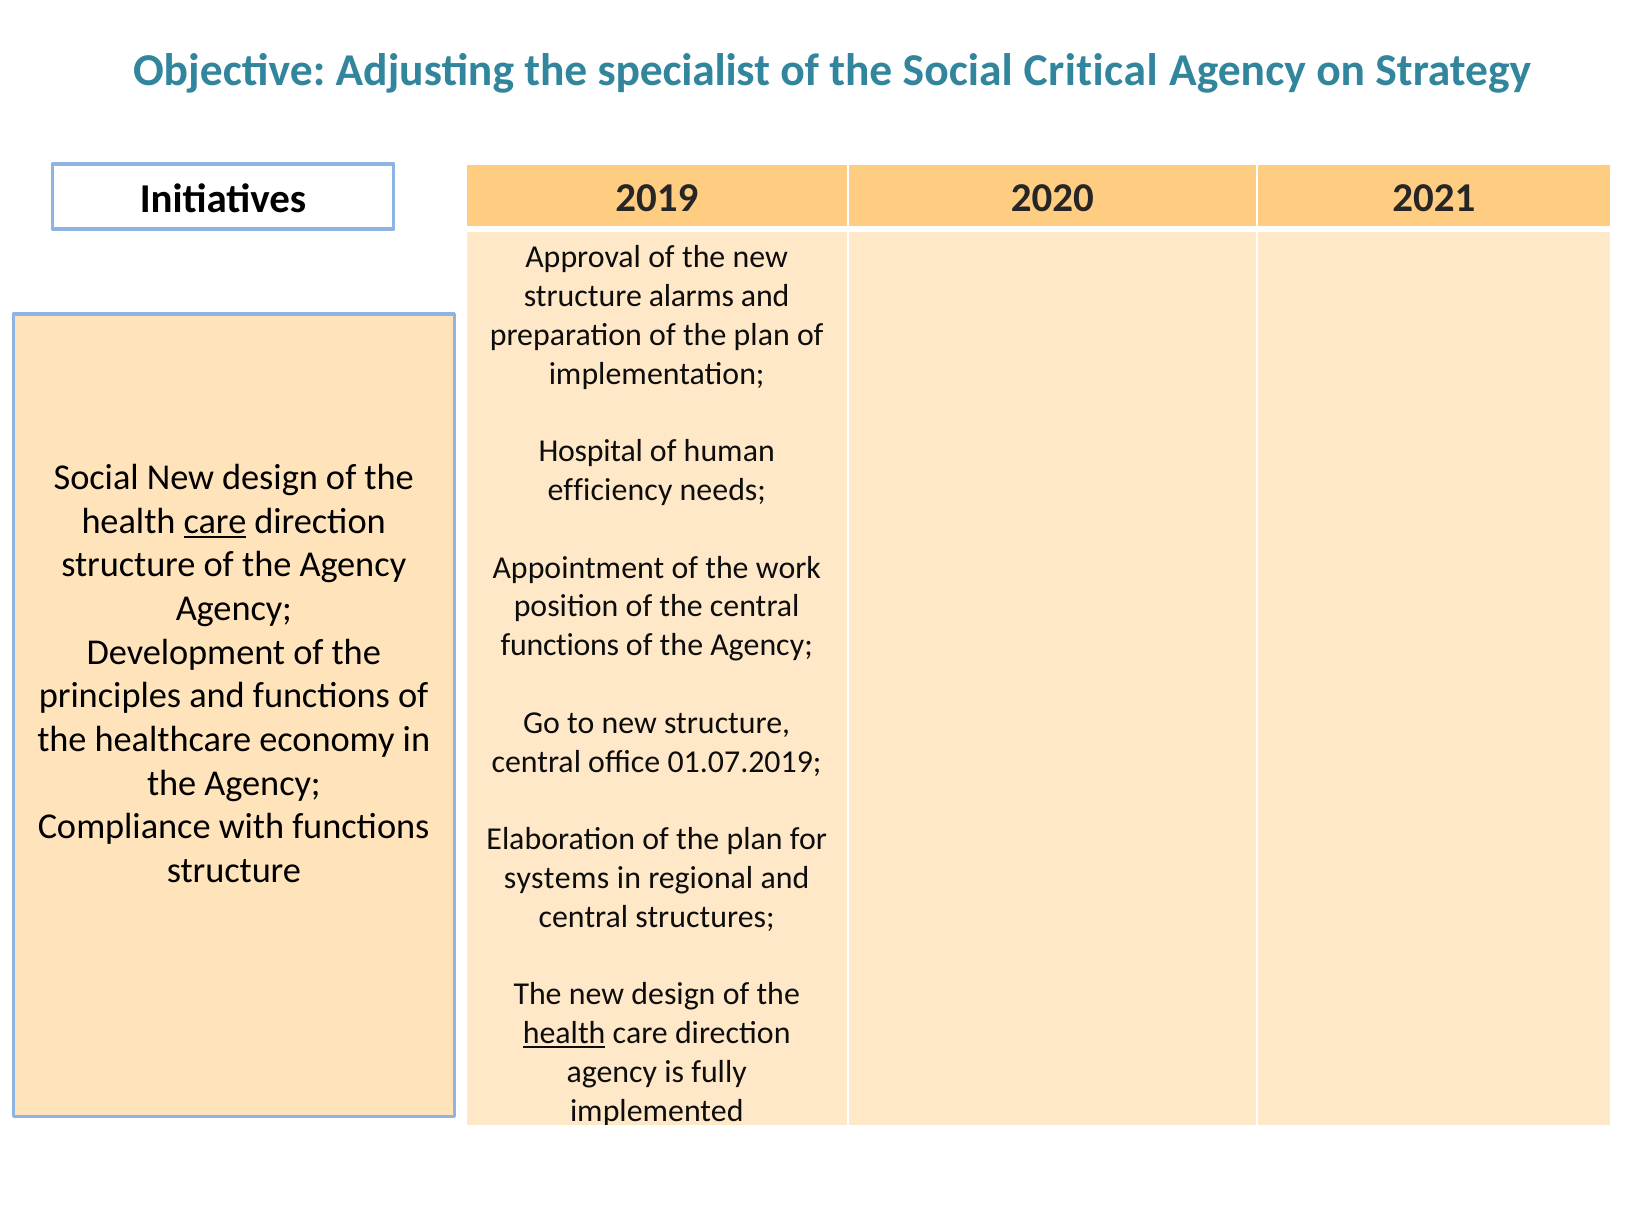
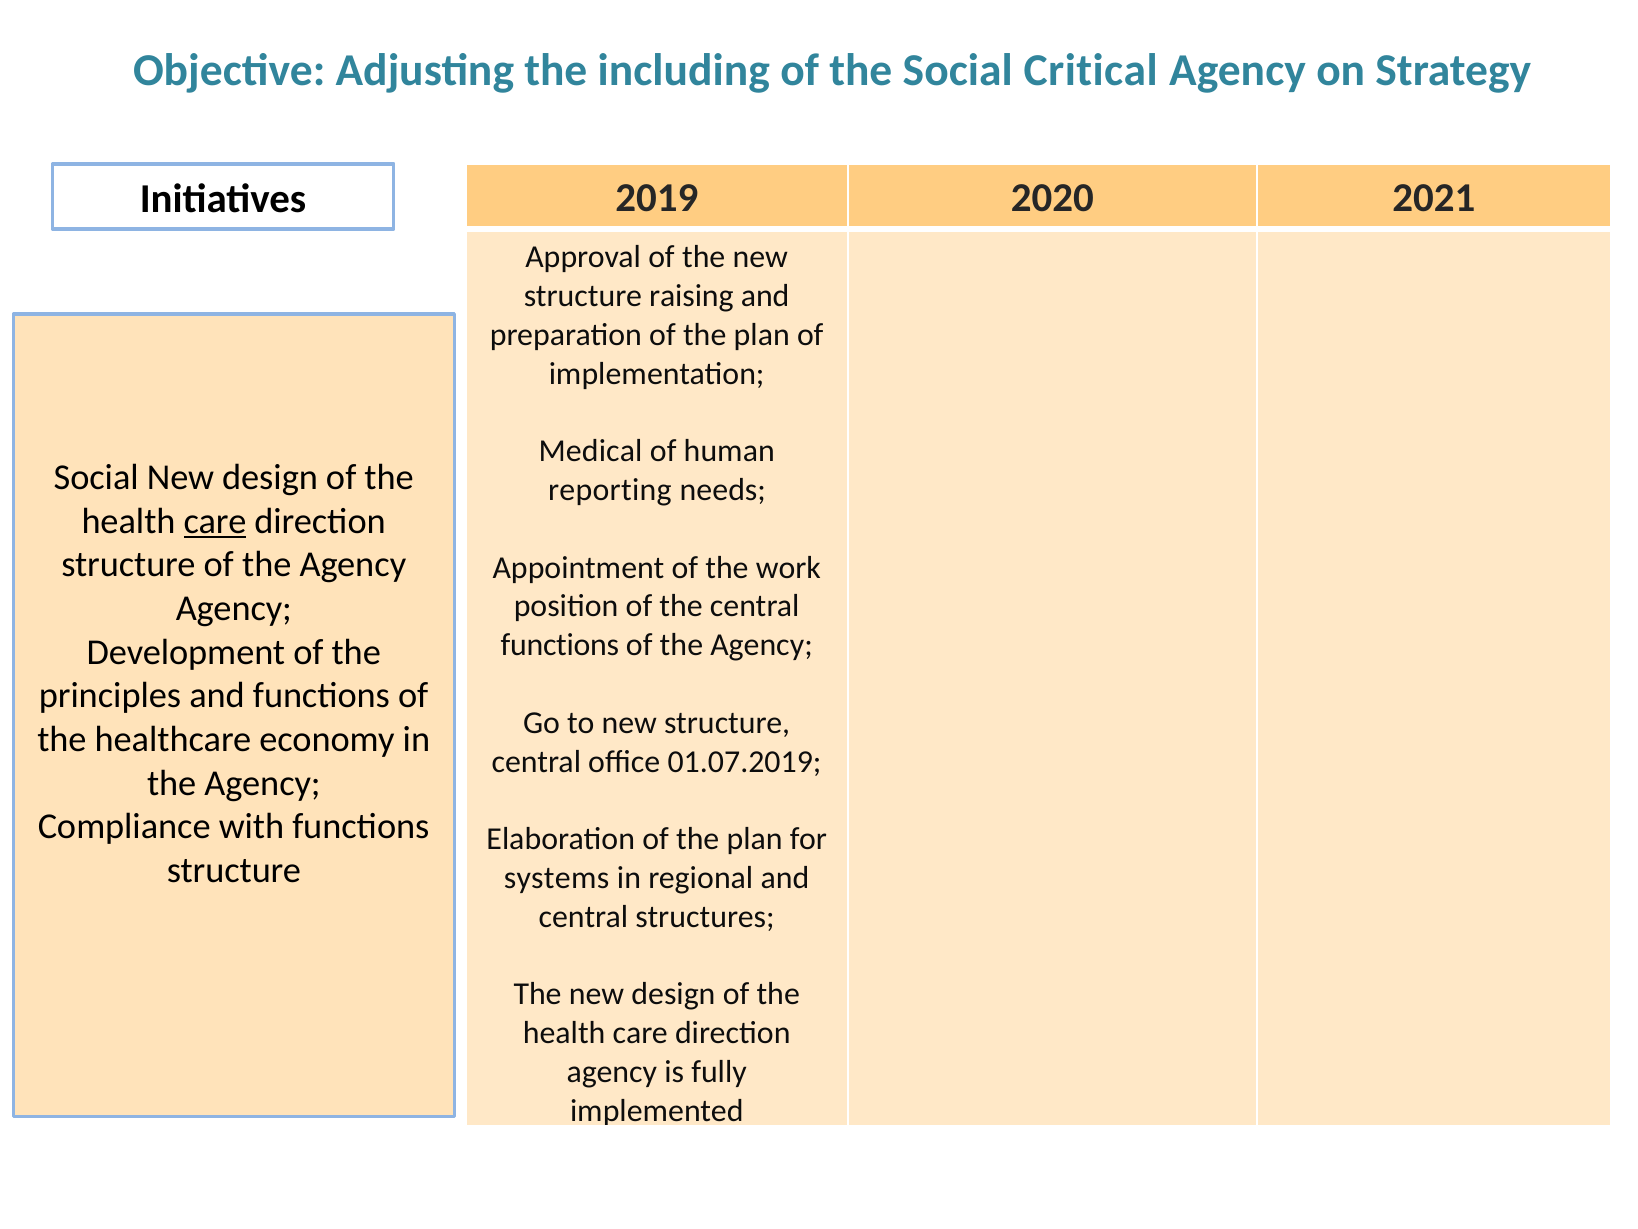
specialist: specialist -> including
alarms: alarms -> raising
Hospital: Hospital -> Medical
efficiency: efficiency -> reporting
health at (564, 1033) underline: present -> none
